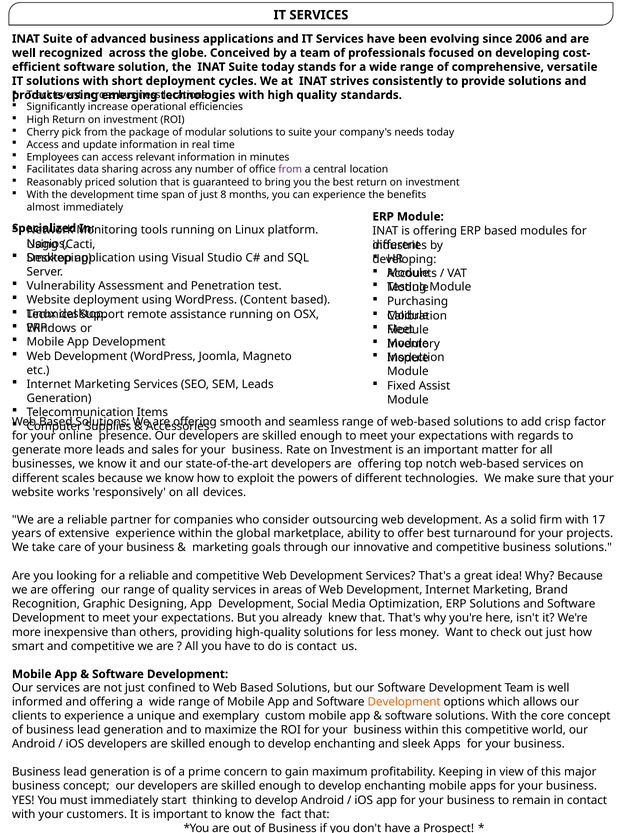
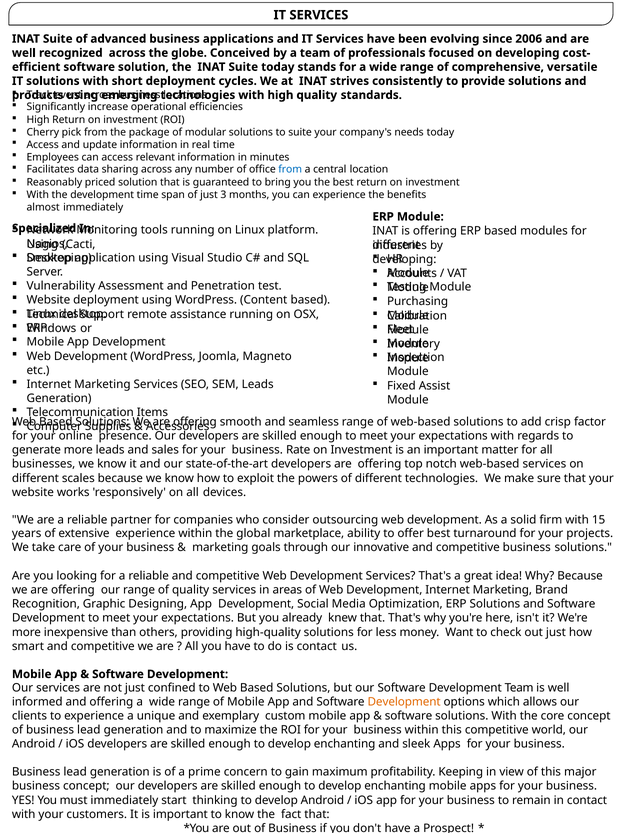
from at (290, 170) colour: purple -> blue
8: 8 -> 3
17: 17 -> 15
